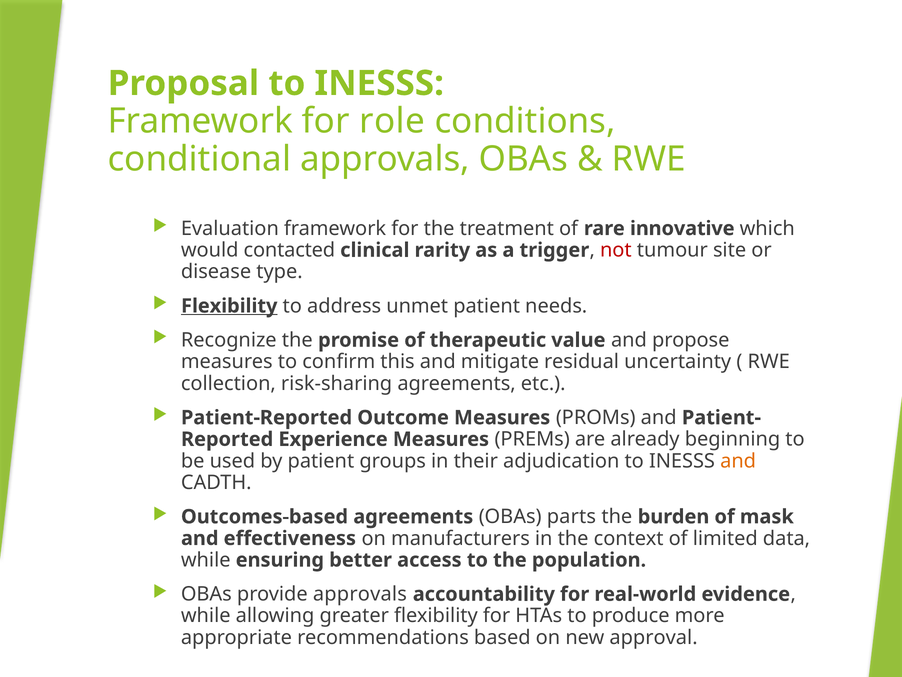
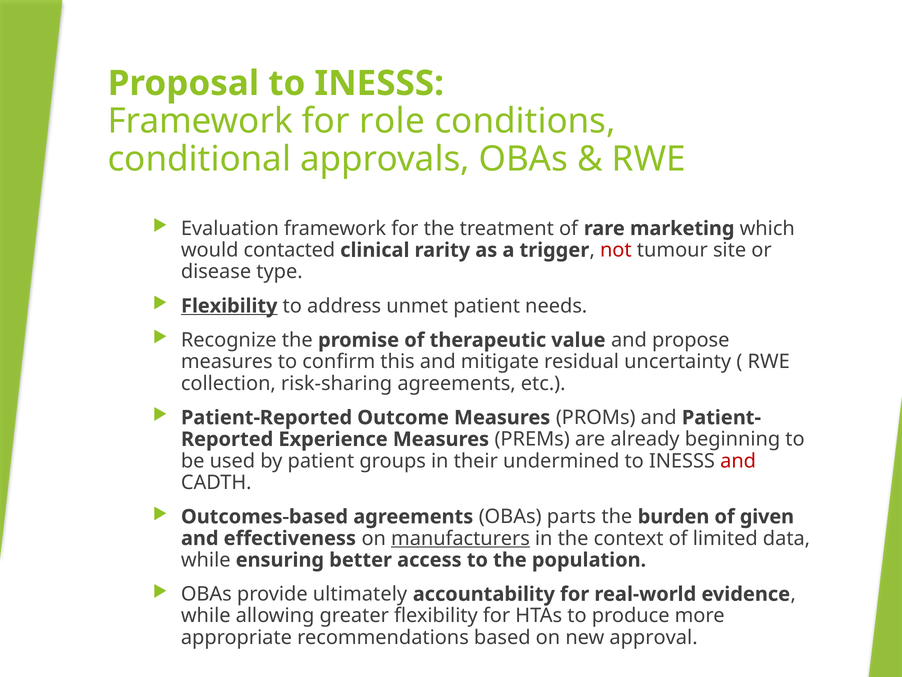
innovative: innovative -> marketing
adjudication: adjudication -> undermined
and at (738, 461) colour: orange -> red
mask: mask -> given
manufacturers underline: none -> present
provide approvals: approvals -> ultimately
